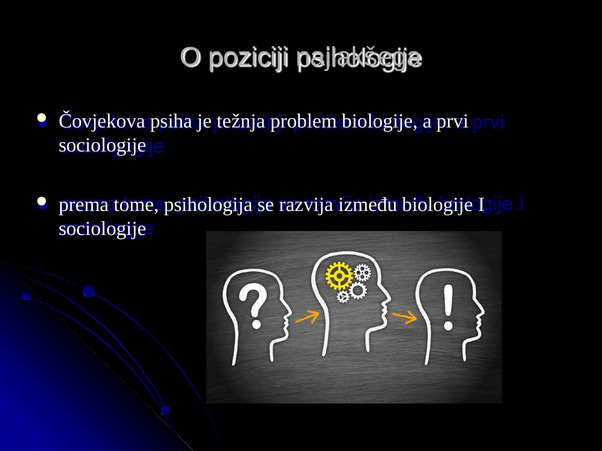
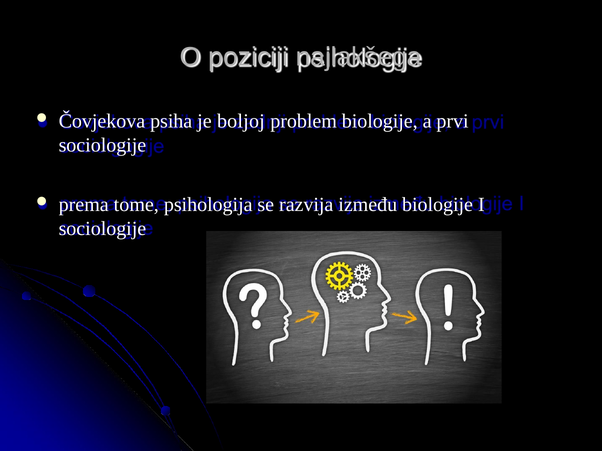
težnja: težnja -> boljoj
